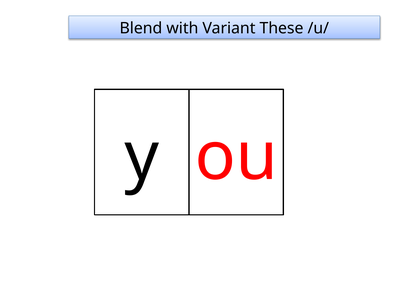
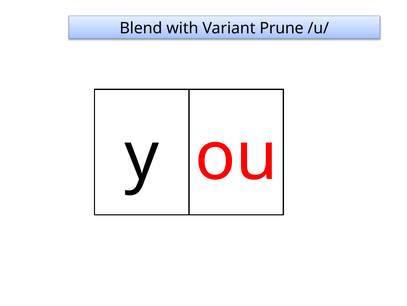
These: These -> Prune
